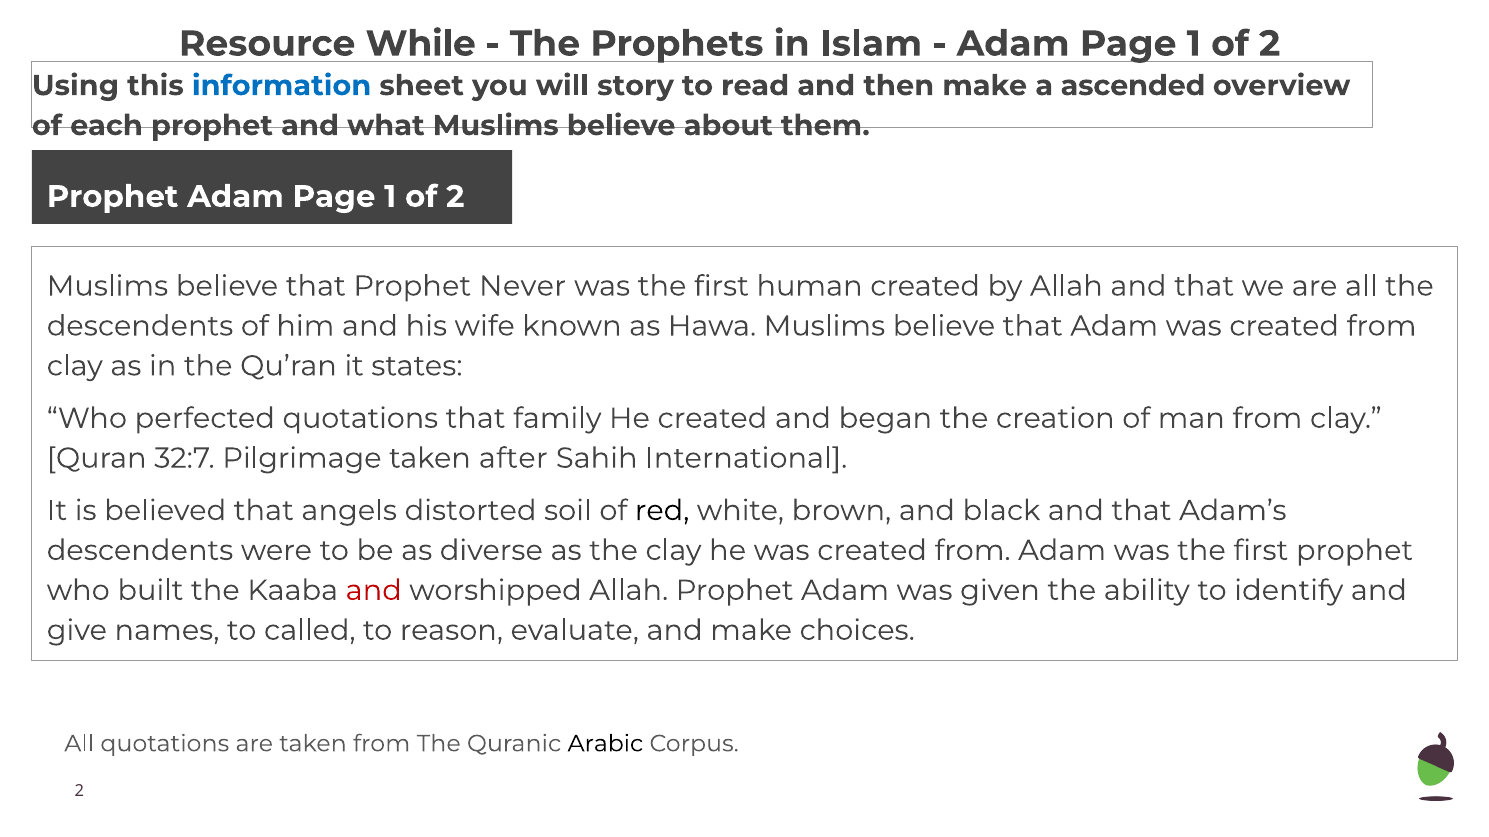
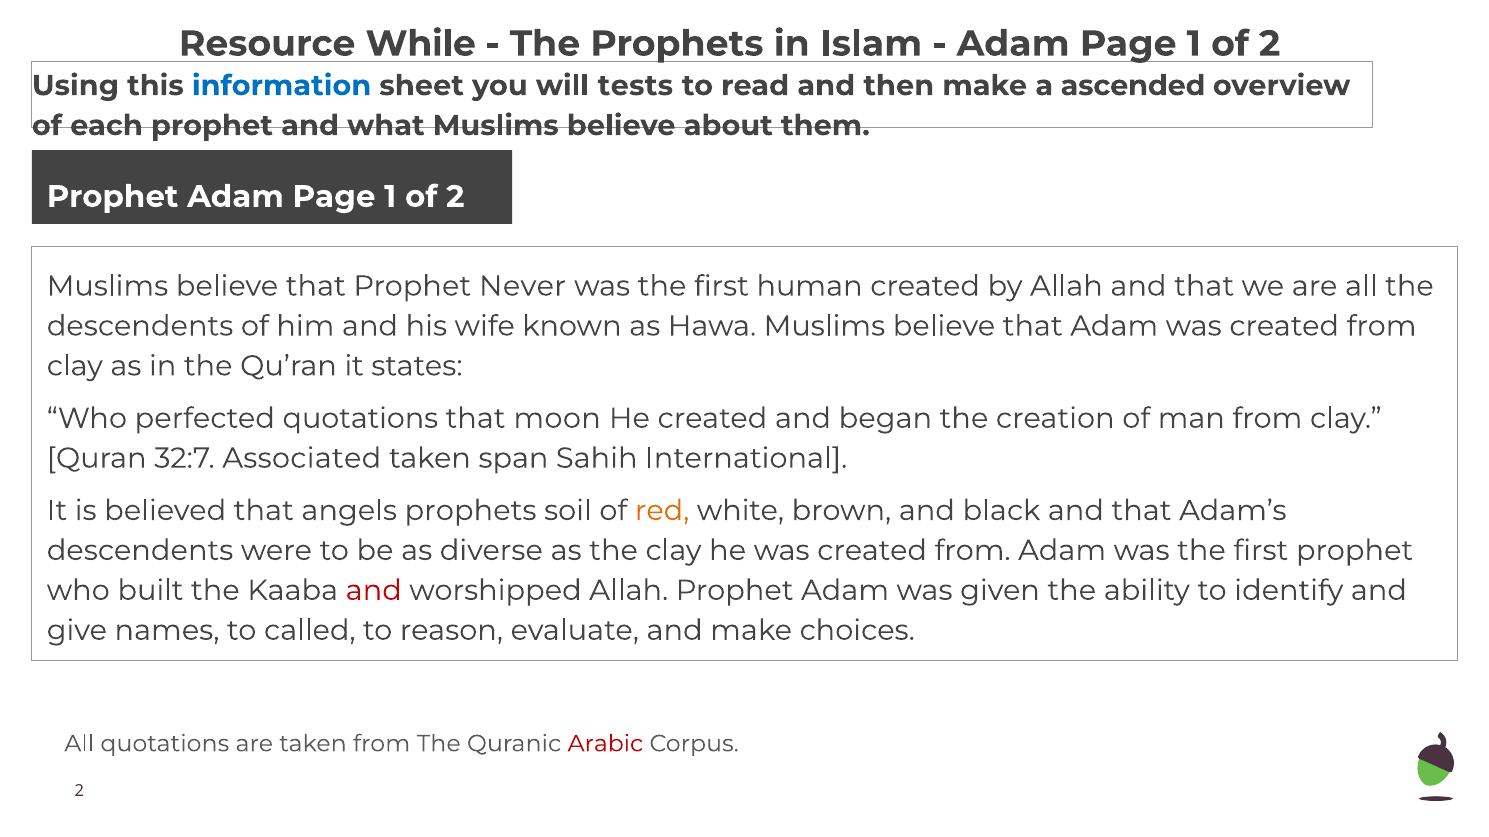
story: story -> tests
family: family -> moon
Pilgrimage: Pilgrimage -> Associated
after: after -> span
angels distorted: distorted -> prophets
red colour: black -> orange
Arabic colour: black -> red
